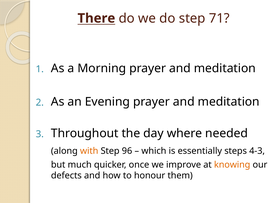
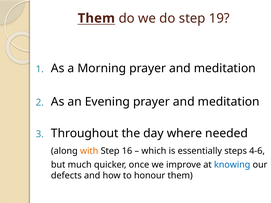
There at (96, 18): There -> Them
71: 71 -> 19
96: 96 -> 16
4-3: 4-3 -> 4-6
knowing colour: orange -> blue
